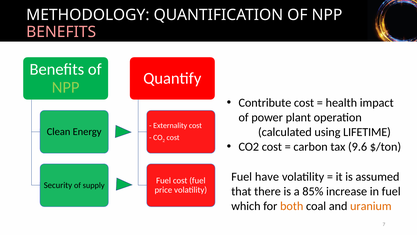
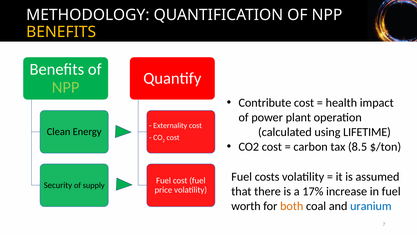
BENEFITS at (61, 32) colour: pink -> yellow
9.6: 9.6 -> 8.5
have: have -> costs
85%: 85% -> 17%
which: which -> worth
uranium colour: orange -> blue
